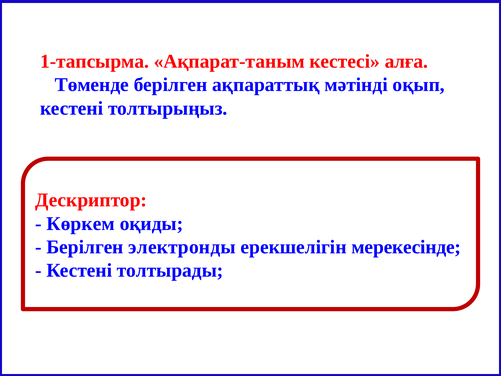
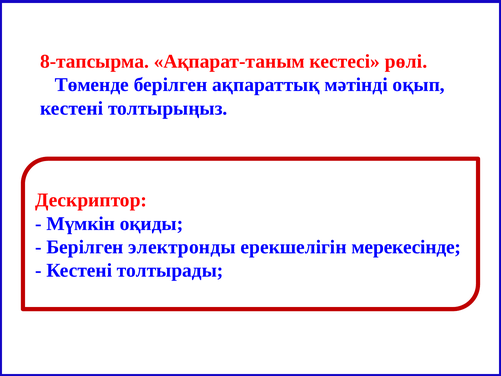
1-тапсырма: 1-тапсырма -> 8-тапсырма
алға: алға -> рөлі
Көркем: Көркем -> Мүмкін
